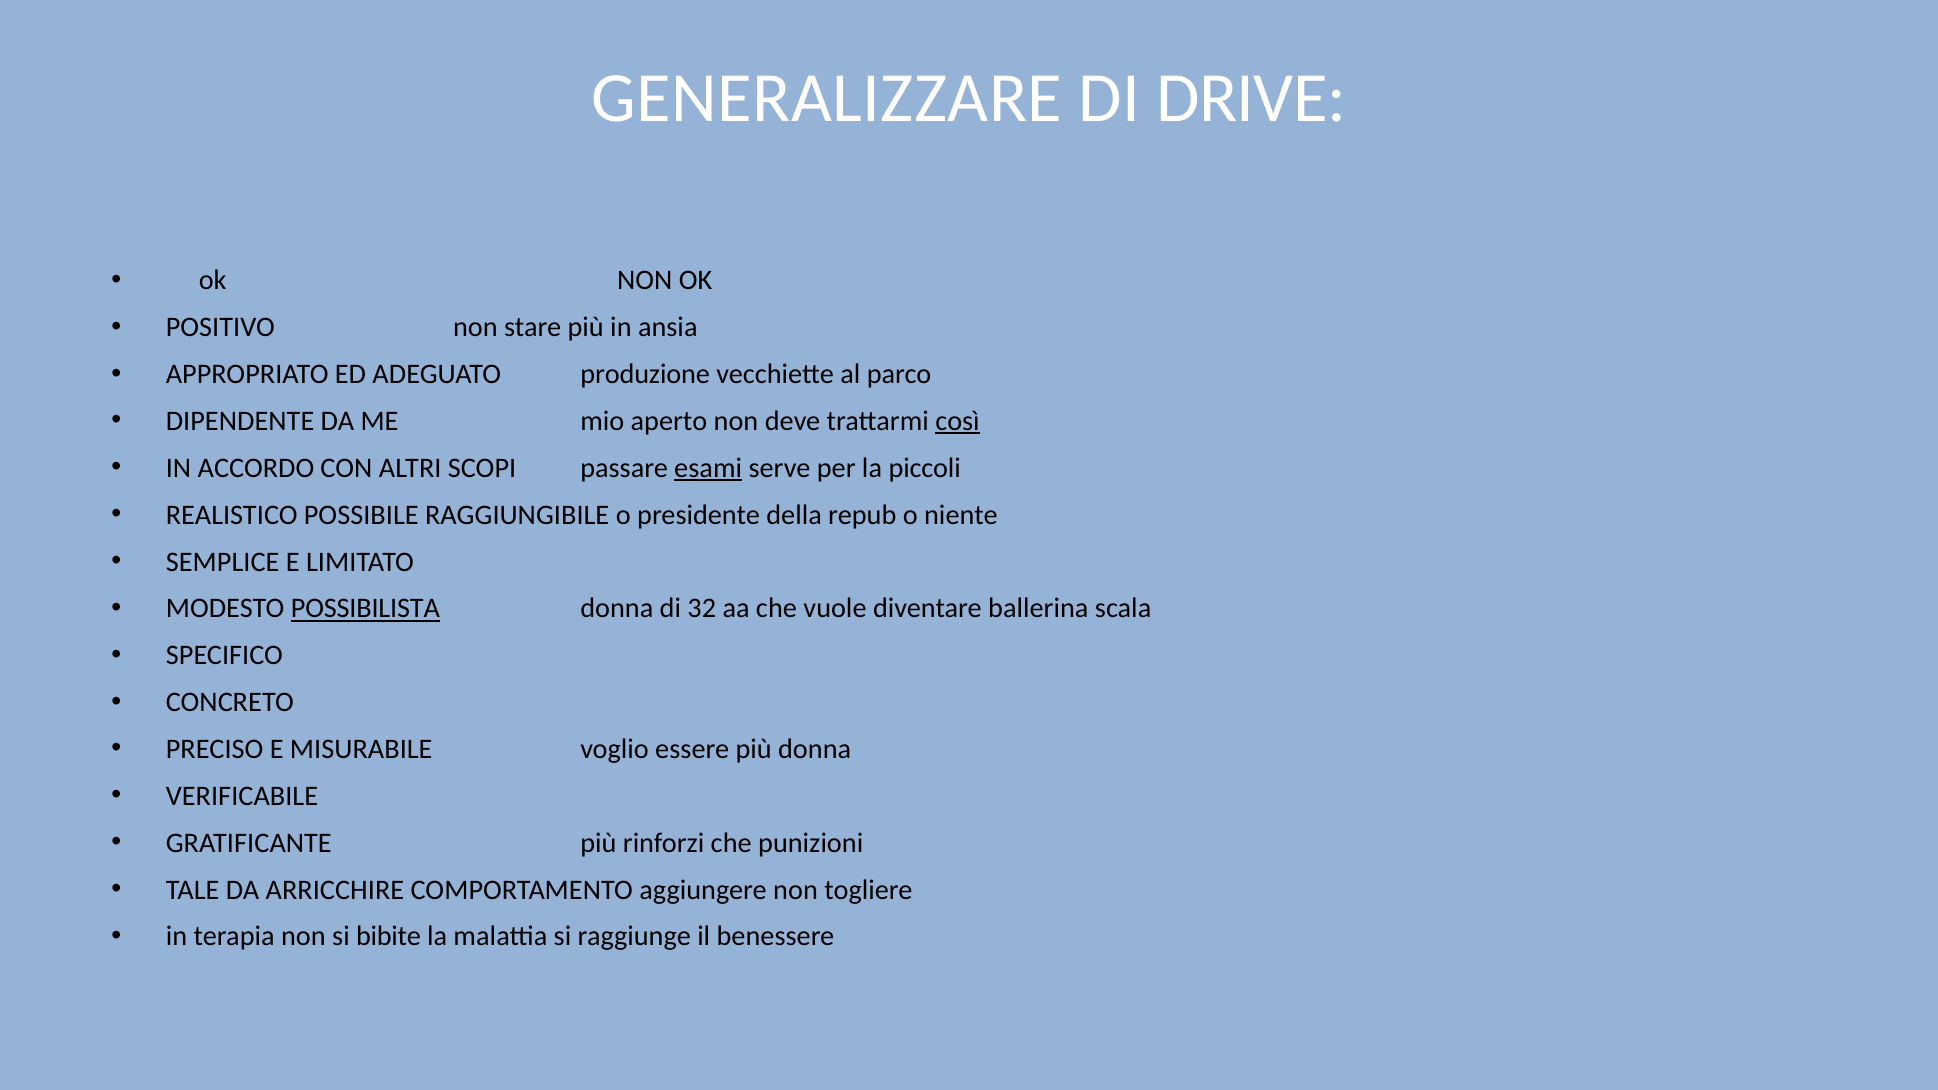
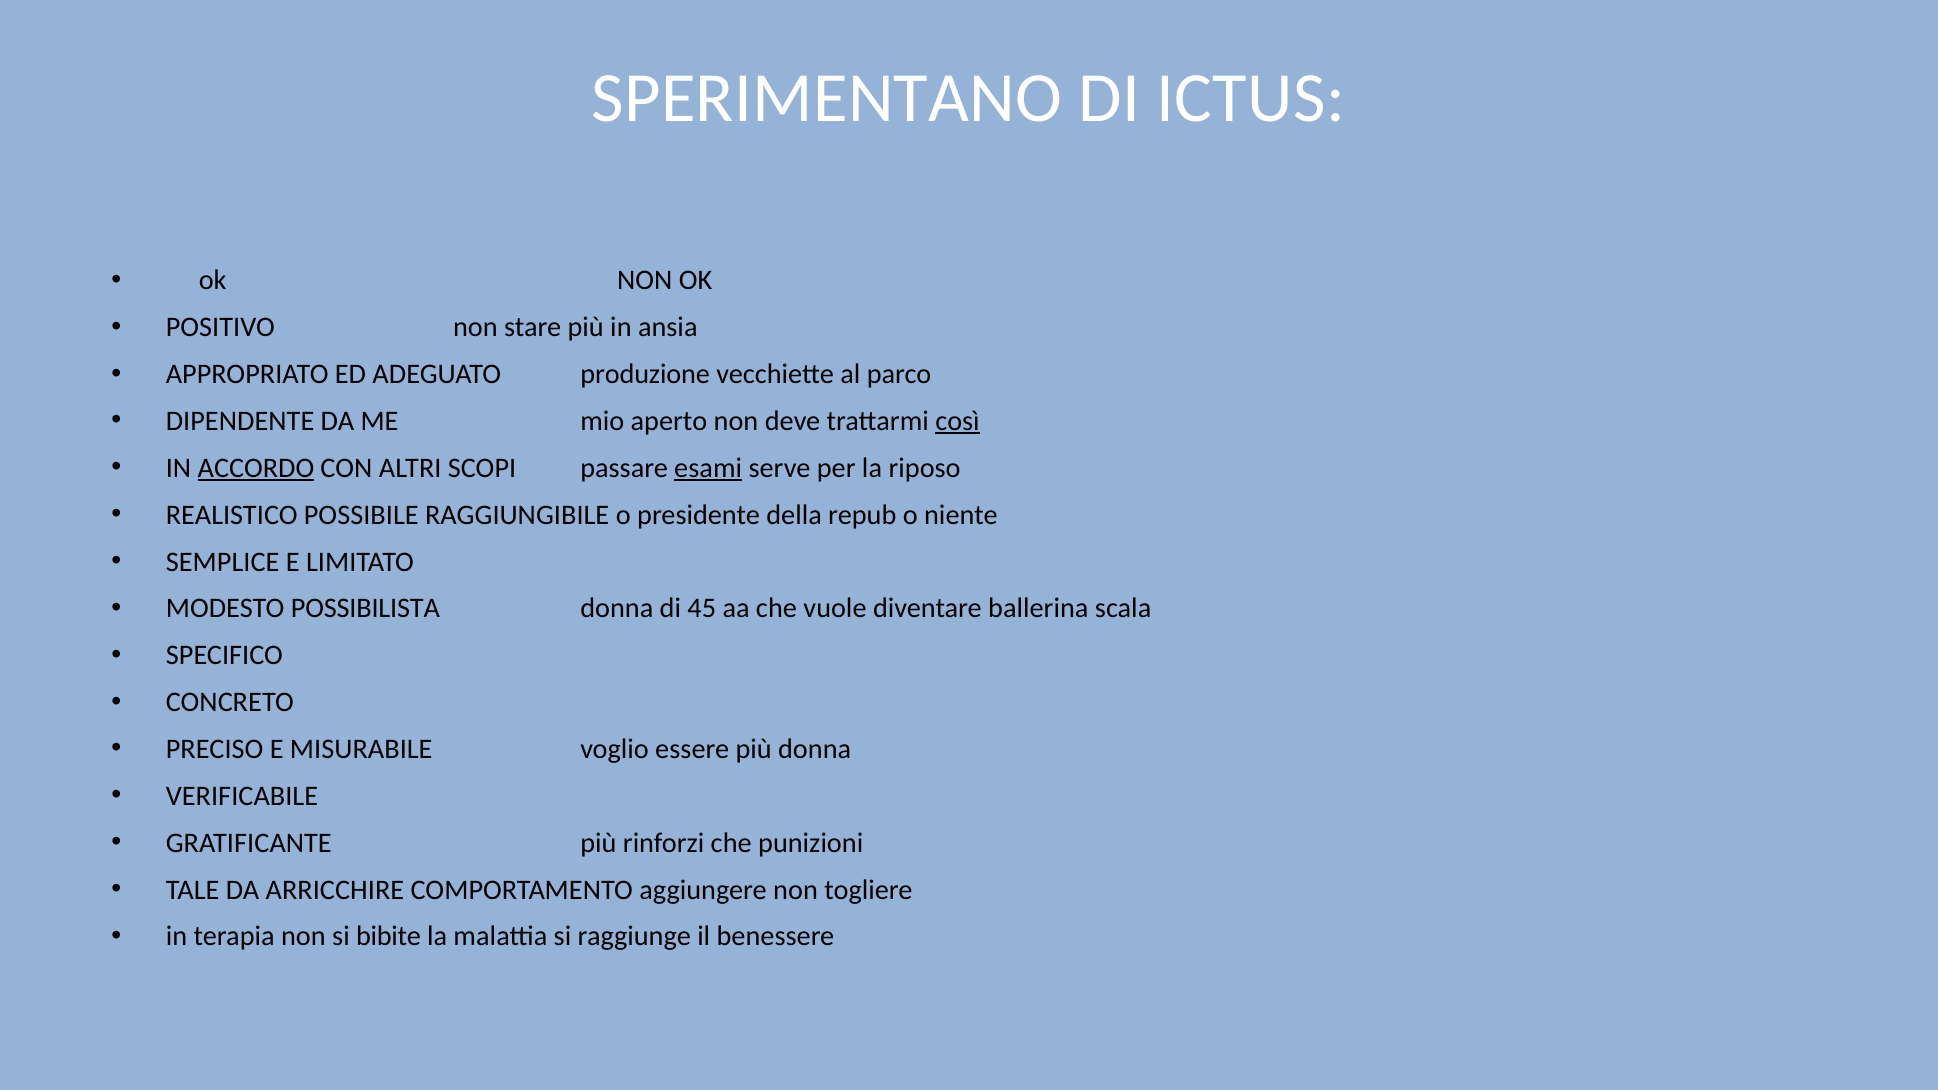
GENERALIZZARE: GENERALIZZARE -> SPERIMENTANO
DRIVE: DRIVE -> ICTUS
ACCORDO underline: none -> present
piccoli: piccoli -> riposo
POSSIBILISTA underline: present -> none
32: 32 -> 45
